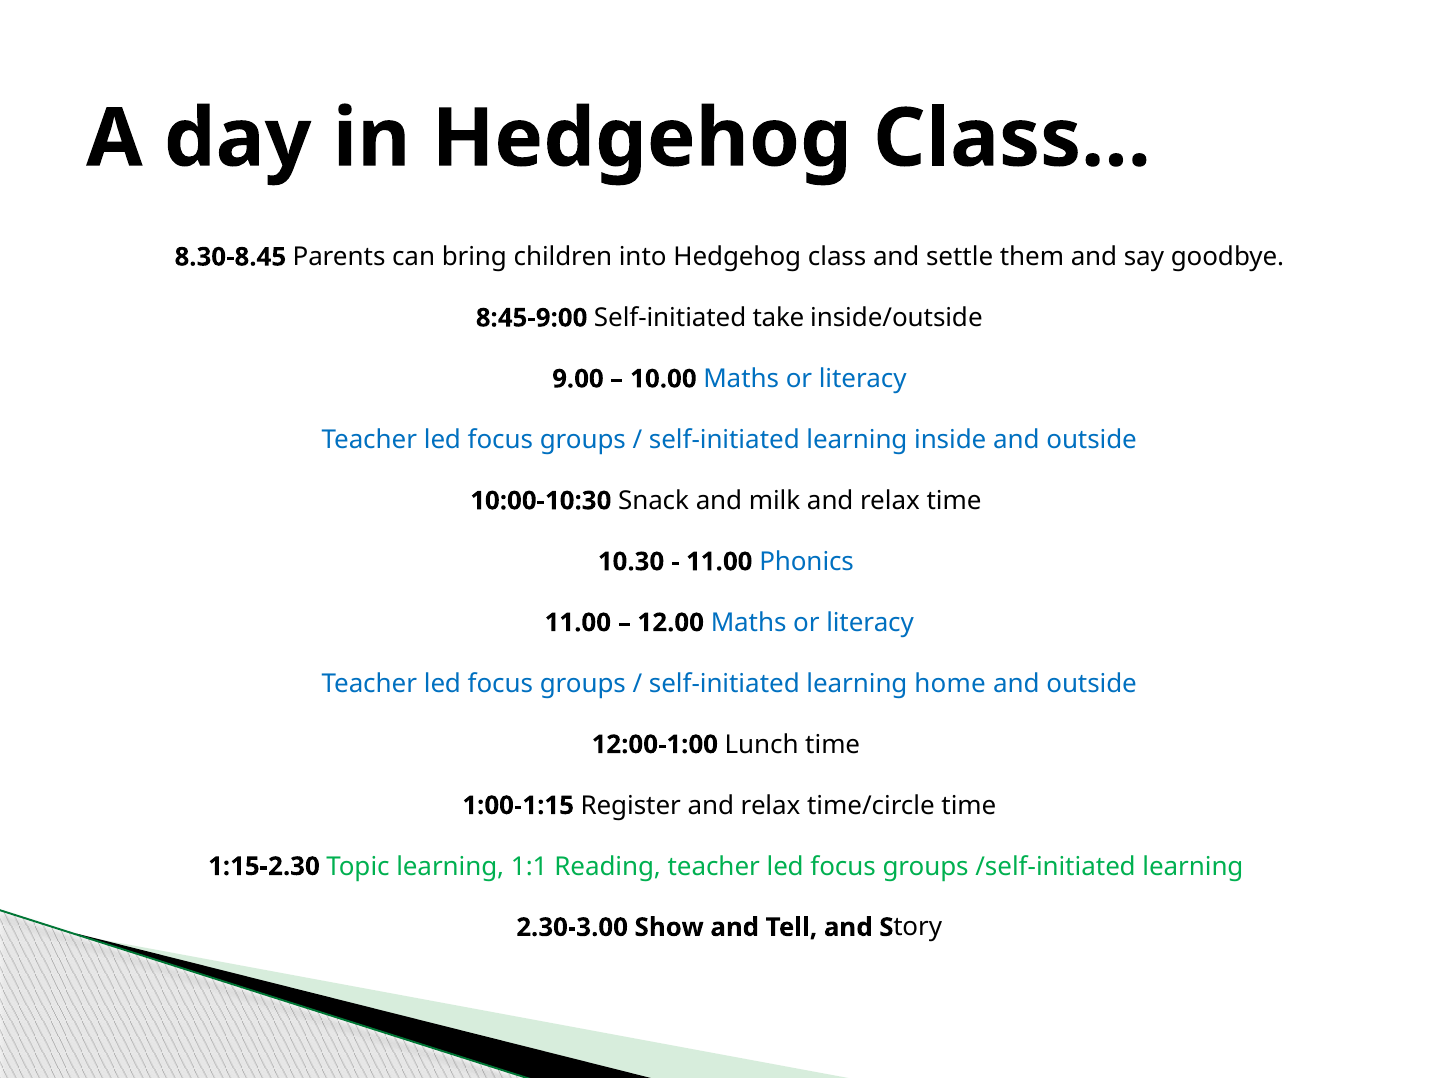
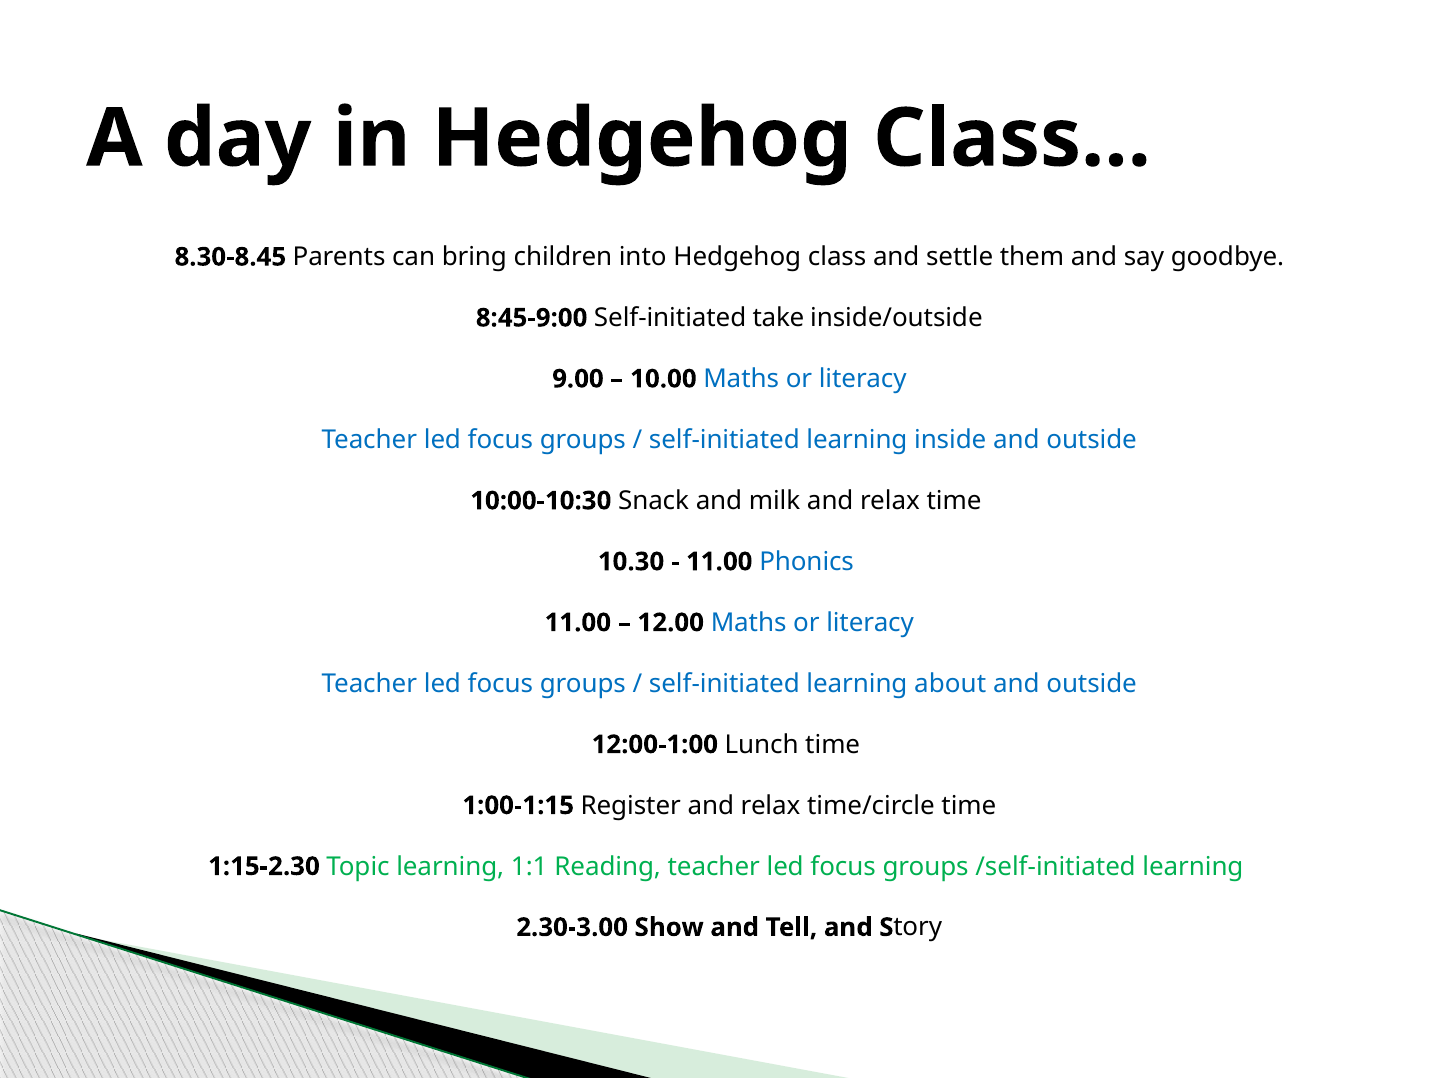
home: home -> about
